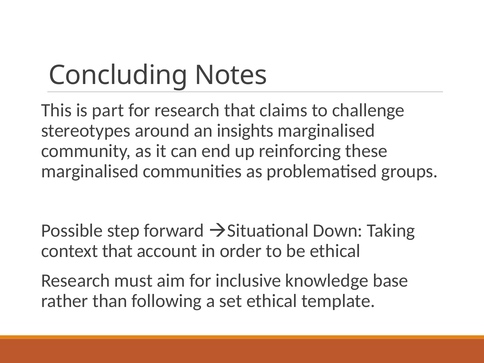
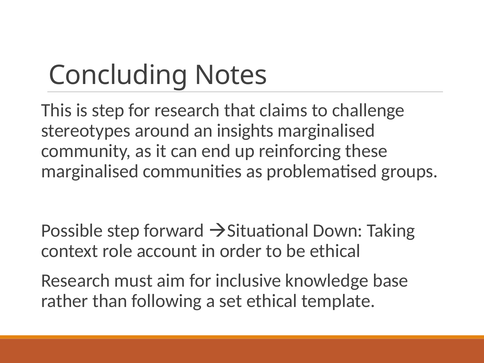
is part: part -> step
context that: that -> role
